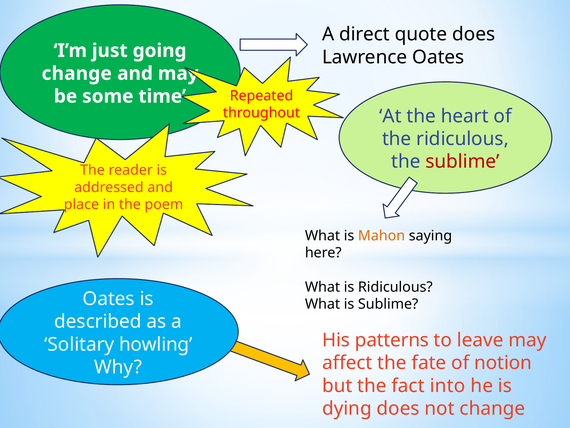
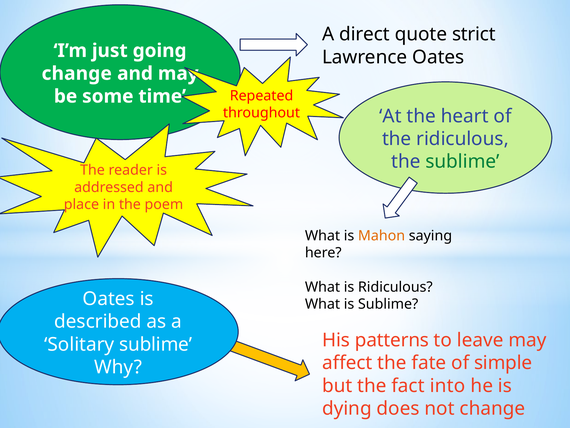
quote does: does -> strict
sublime at (463, 162) colour: red -> green
Solitary howling: howling -> sublime
notion: notion -> simple
